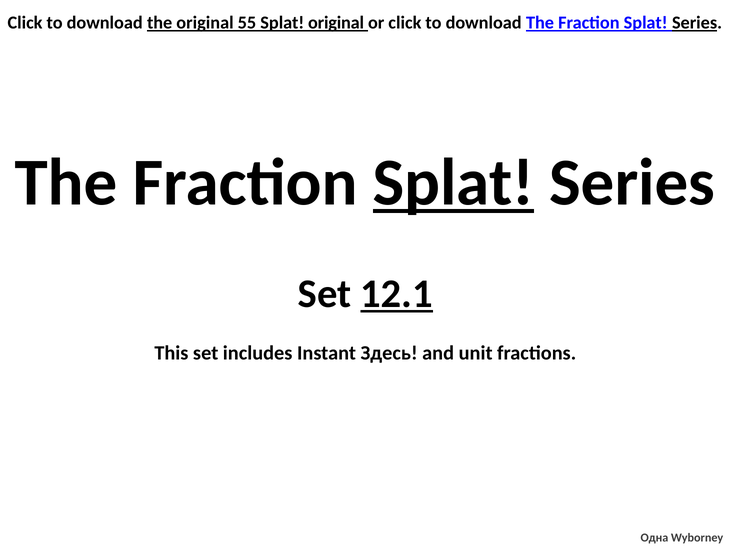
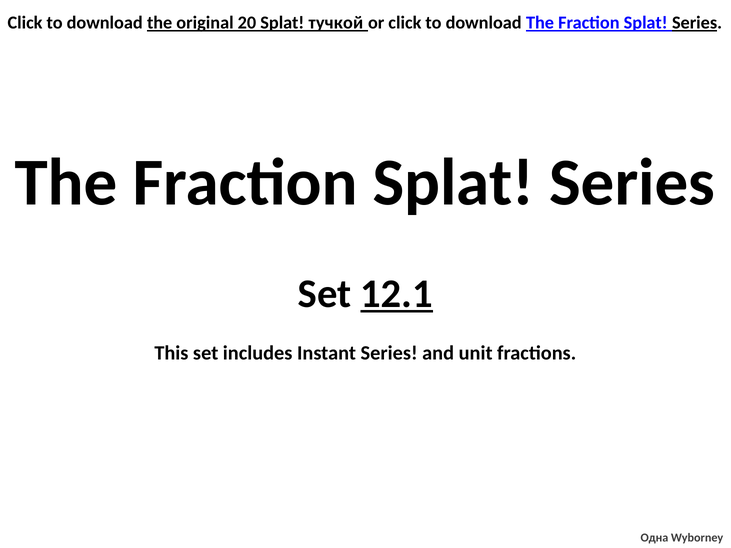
55: 55 -> 20
Splat original: original -> тучкой
Splat at (454, 182) underline: present -> none
Instant Здесь: Здесь -> Series
